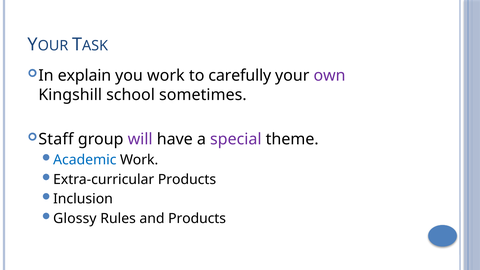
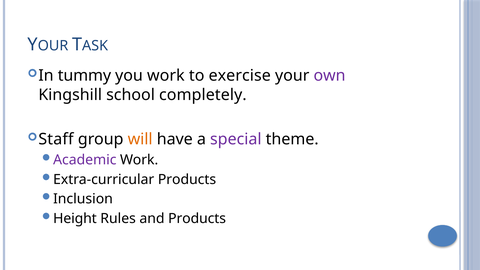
explain: explain -> tummy
carefully: carefully -> exercise
sometimes: sometimes -> completely
will colour: purple -> orange
Academic colour: blue -> purple
Glossy: Glossy -> Height
